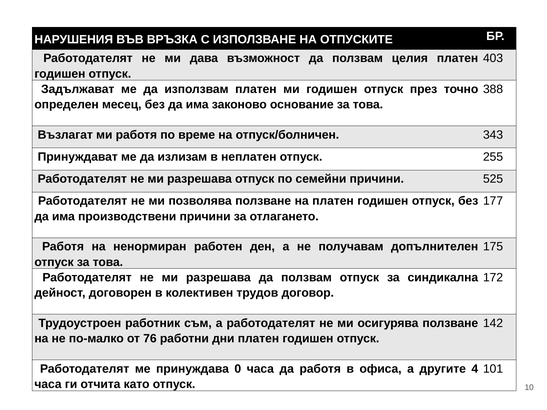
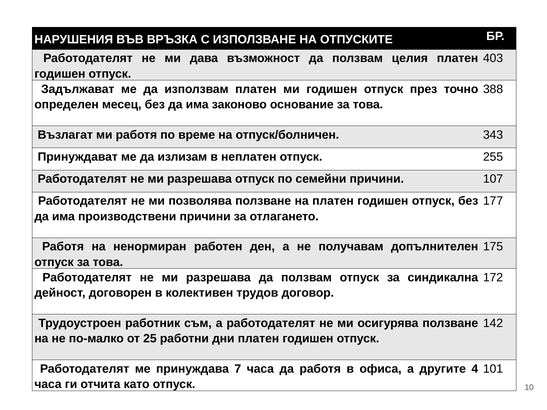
525: 525 -> 107
76: 76 -> 25
0: 0 -> 7
